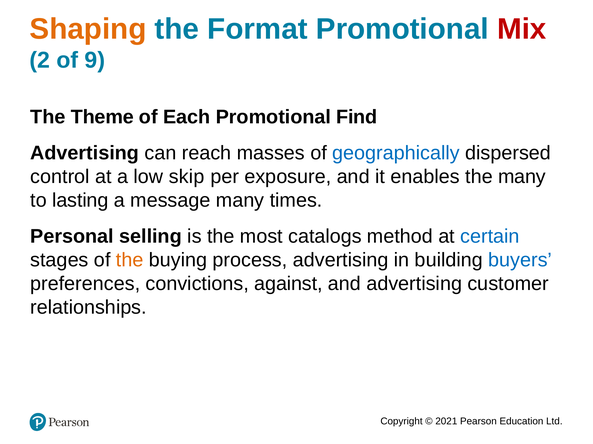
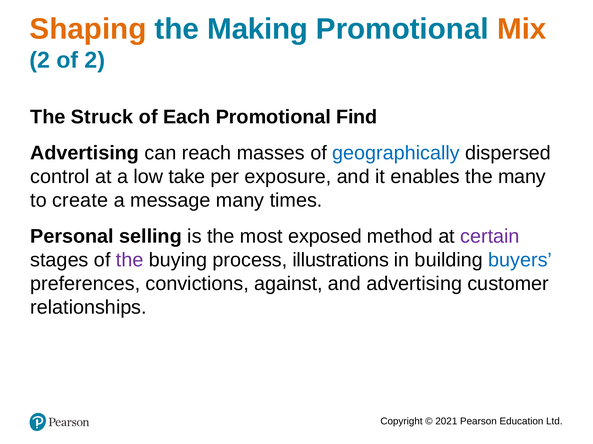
Format: Format -> Making
Mix colour: red -> orange
of 9: 9 -> 2
Theme: Theme -> Struck
skip: skip -> take
lasting: lasting -> create
catalogs: catalogs -> exposed
certain colour: blue -> purple
the at (130, 260) colour: orange -> purple
process advertising: advertising -> illustrations
